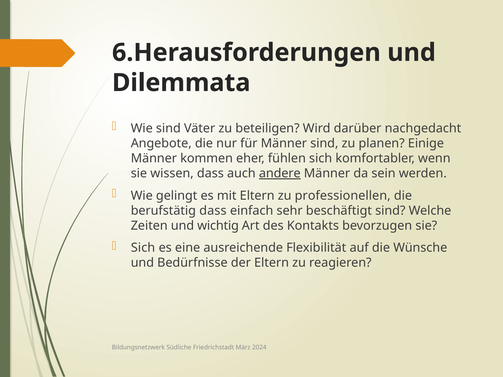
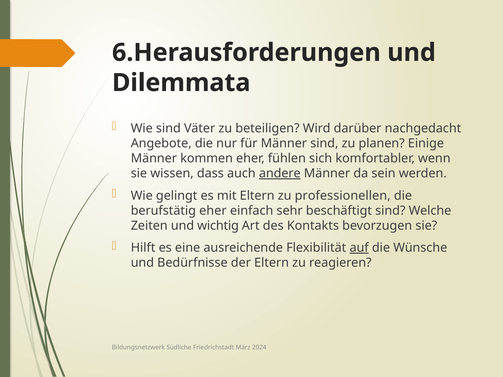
berufstätig dass: dass -> eher
Sich at (143, 248): Sich -> Hilft
auf underline: none -> present
